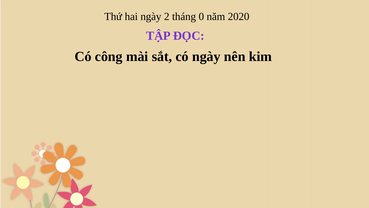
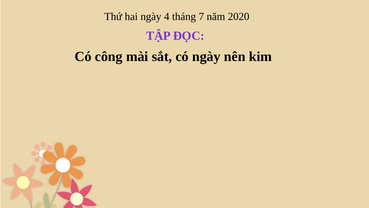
2: 2 -> 4
0: 0 -> 7
